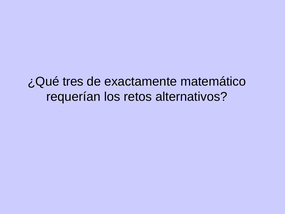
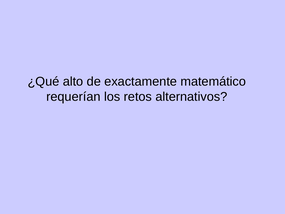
tres: tres -> alto
